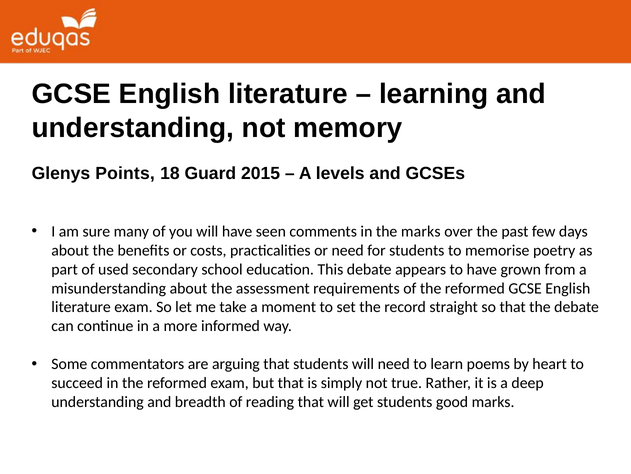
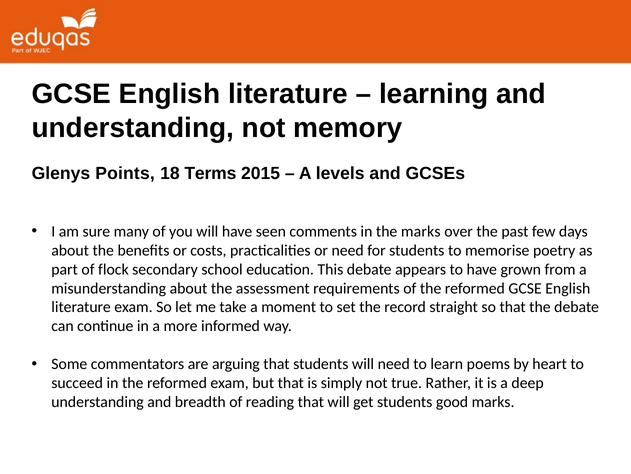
Guard: Guard -> Terms
used: used -> flock
